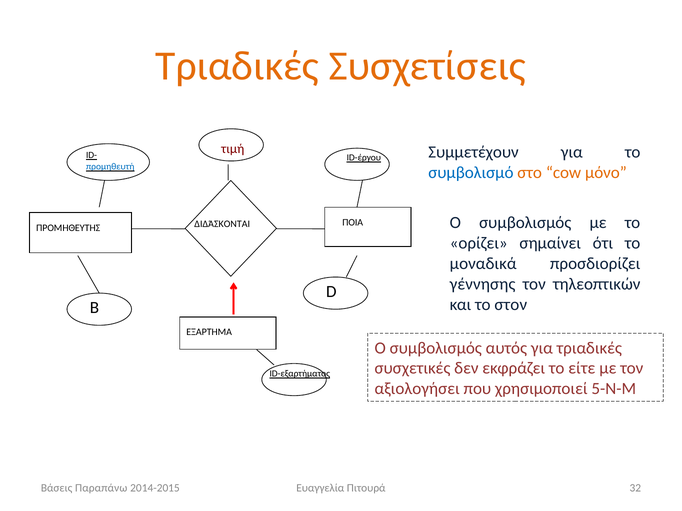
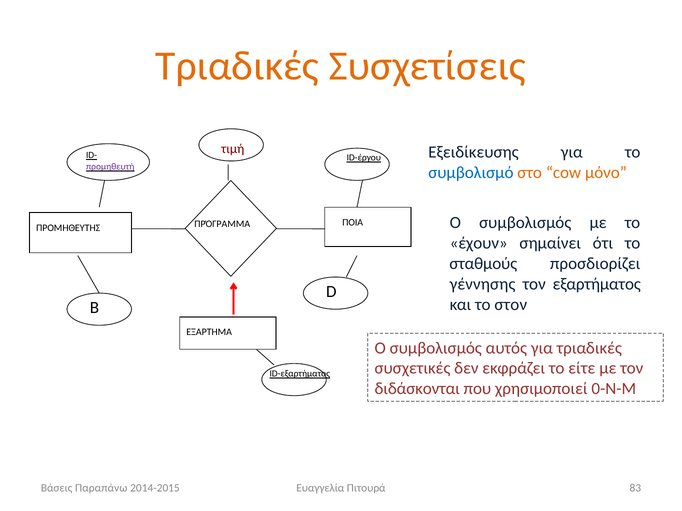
Συμμετέχουν: Συμμετέχουν -> Εξειδίκευσης
προμηθευτή colour: blue -> purple
ΔΙΔΆΣΚΟΝΤΑΙ: ΔΙΔΆΣΚΟΝΤΑΙ -> ΠΡΌΓΡΑΜΜΑ
ορίζει: ορίζει -> έχουν
μοναδικά: μοναδικά -> σταθμούς
τηλεοπτικών: τηλεοπτικών -> εξαρτήματος
αξιολογήσει: αξιολογήσει -> διδάσκονται
5-Ν-Μ: 5-Ν-Μ -> 0-Ν-Μ
32: 32 -> 83
